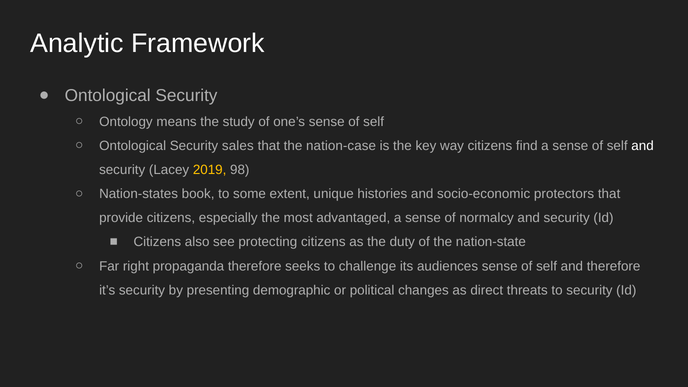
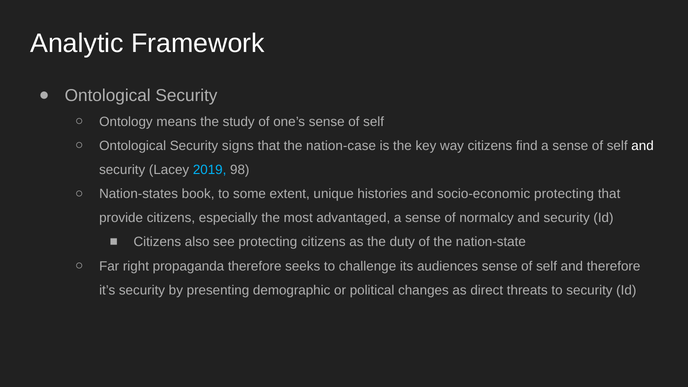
sales: sales -> signs
2019 colour: yellow -> light blue
socio-economic protectors: protectors -> protecting
